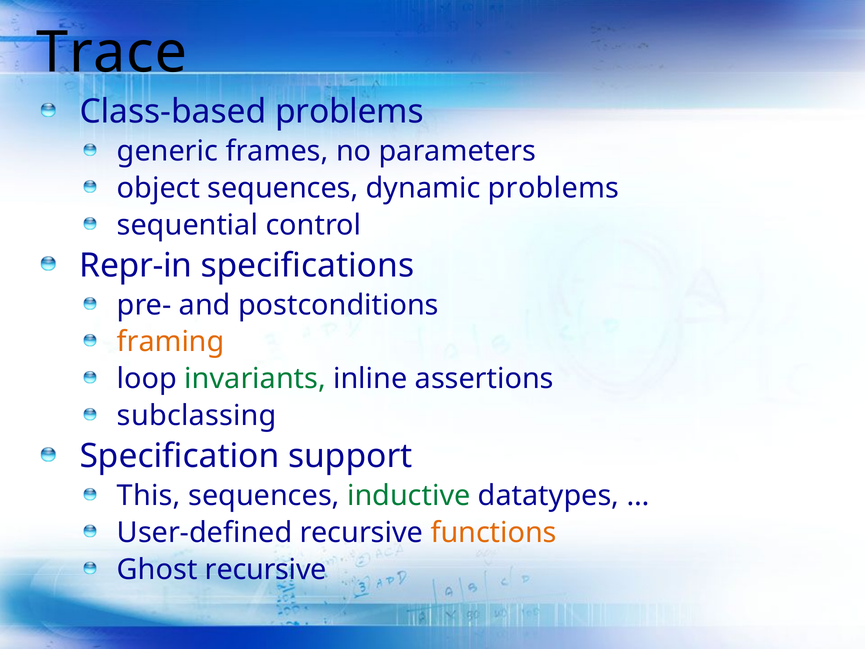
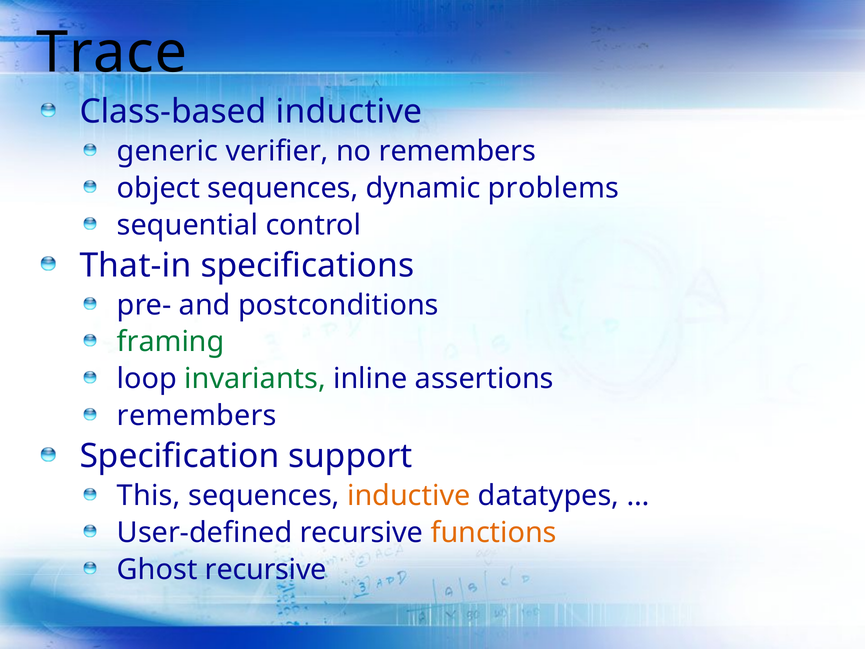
Class-based problems: problems -> inductive
frames: frames -> verifier
no parameters: parameters -> remembers
Repr-in: Repr-in -> That-in
framing colour: orange -> green
subclassing at (197, 416): subclassing -> remembers
inductive at (409, 496) colour: green -> orange
